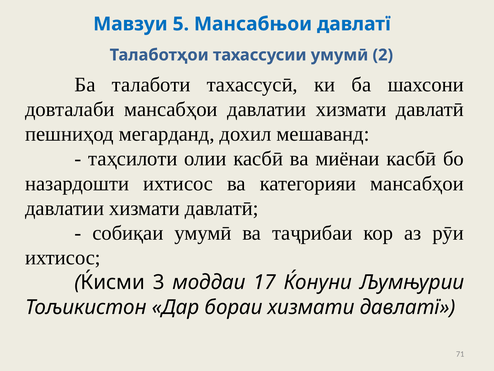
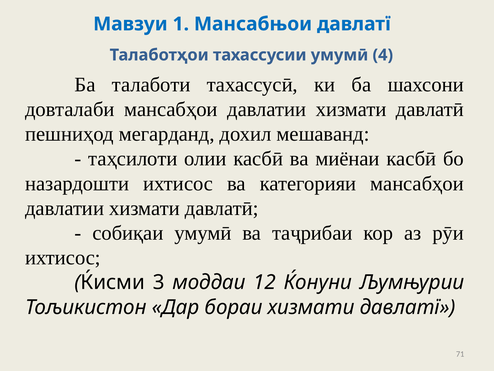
5: 5 -> 1
2: 2 -> 4
17: 17 -> 12
